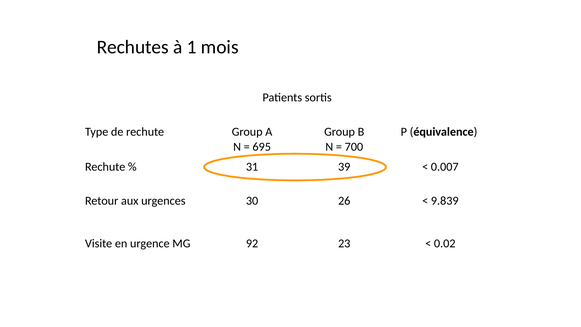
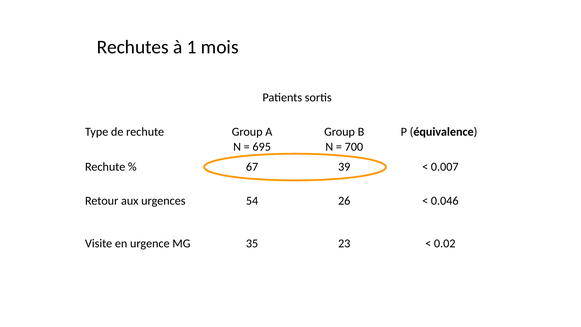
31: 31 -> 67
30: 30 -> 54
9.839: 9.839 -> 0.046
92: 92 -> 35
